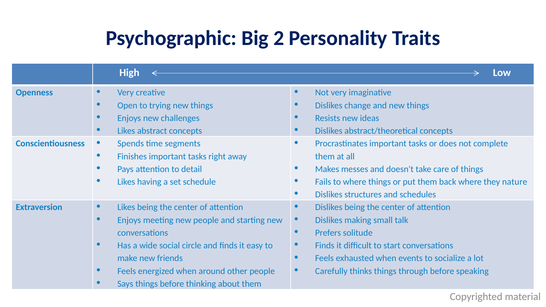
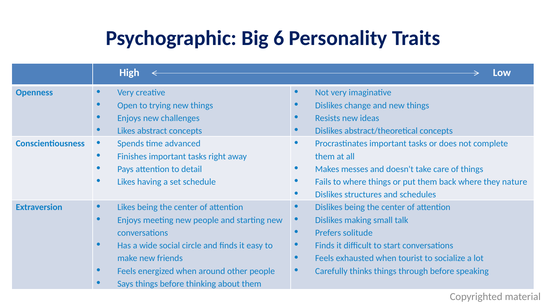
2: 2 -> 6
segments: segments -> advanced
events: events -> tourist
